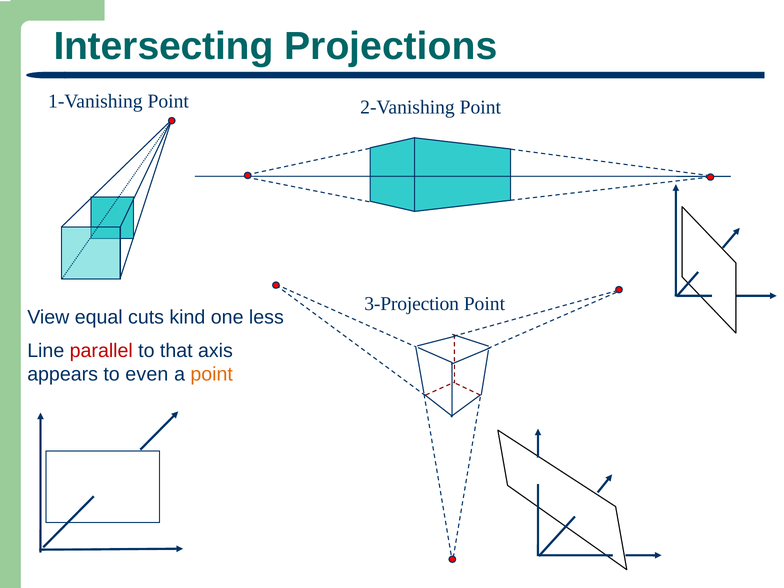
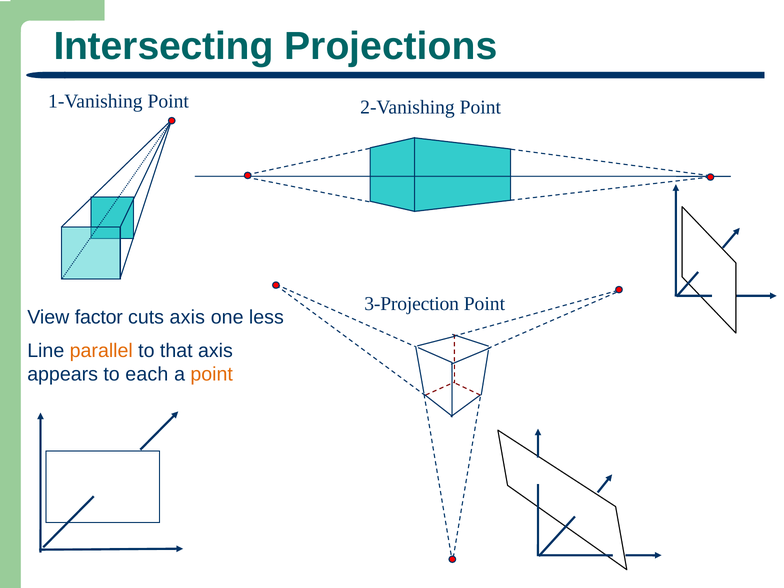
equal: equal -> factor
cuts kind: kind -> axis
parallel colour: red -> orange
even: even -> each
